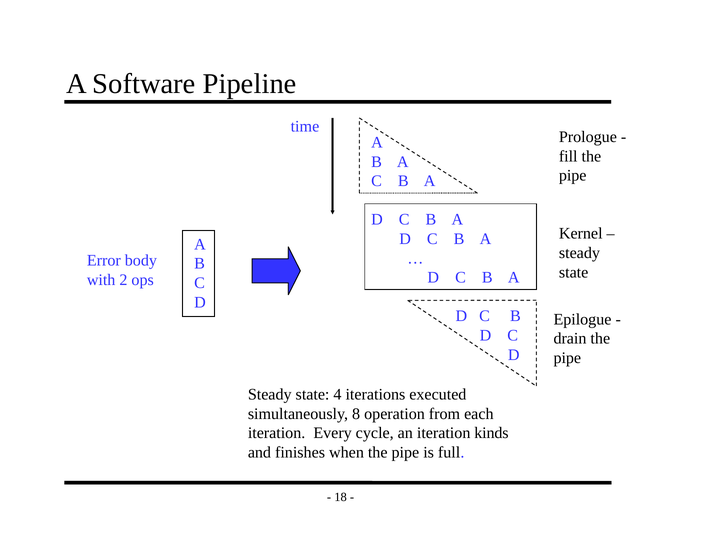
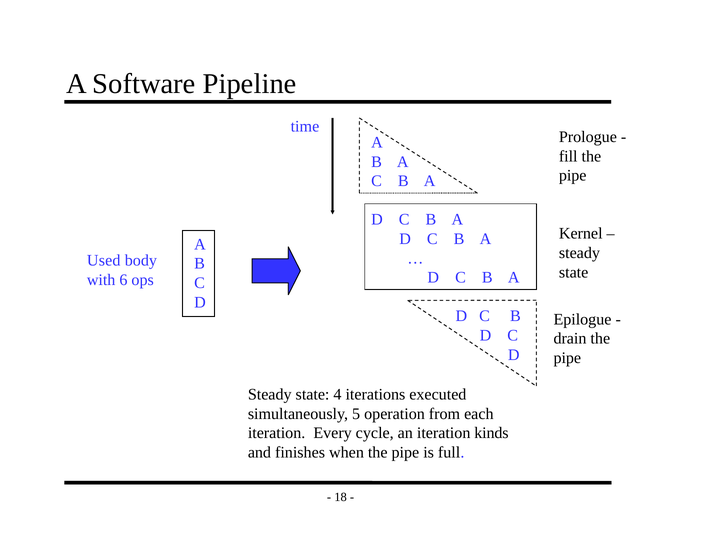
Error: Error -> Used
2: 2 -> 6
8: 8 -> 5
